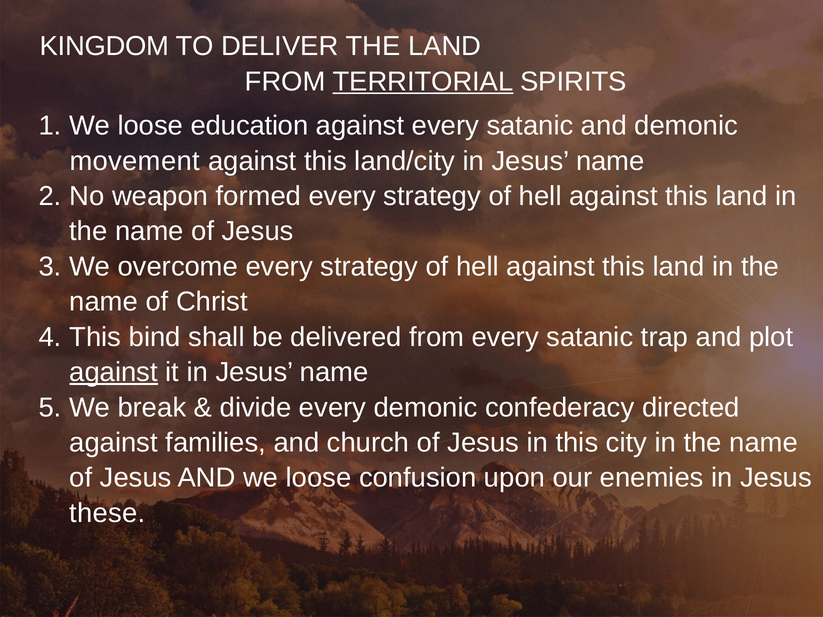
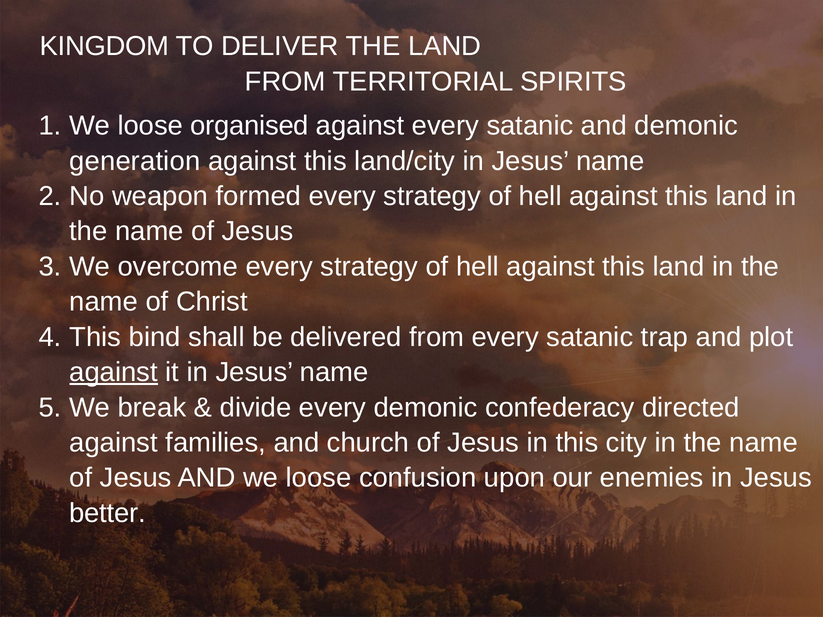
TERRITORIAL underline: present -> none
education: education -> organised
movement: movement -> generation
these: these -> better
